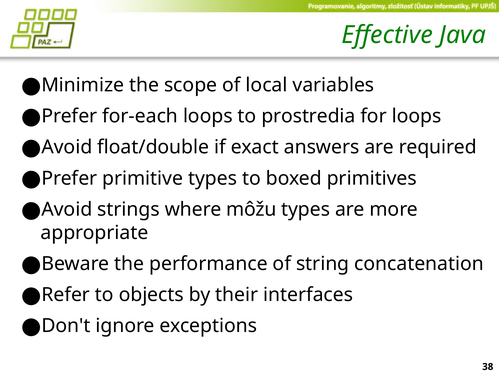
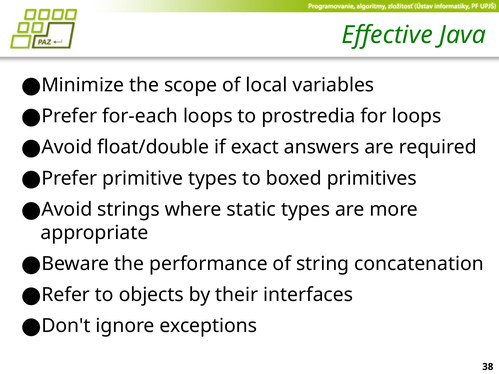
môžu: môžu -> static
